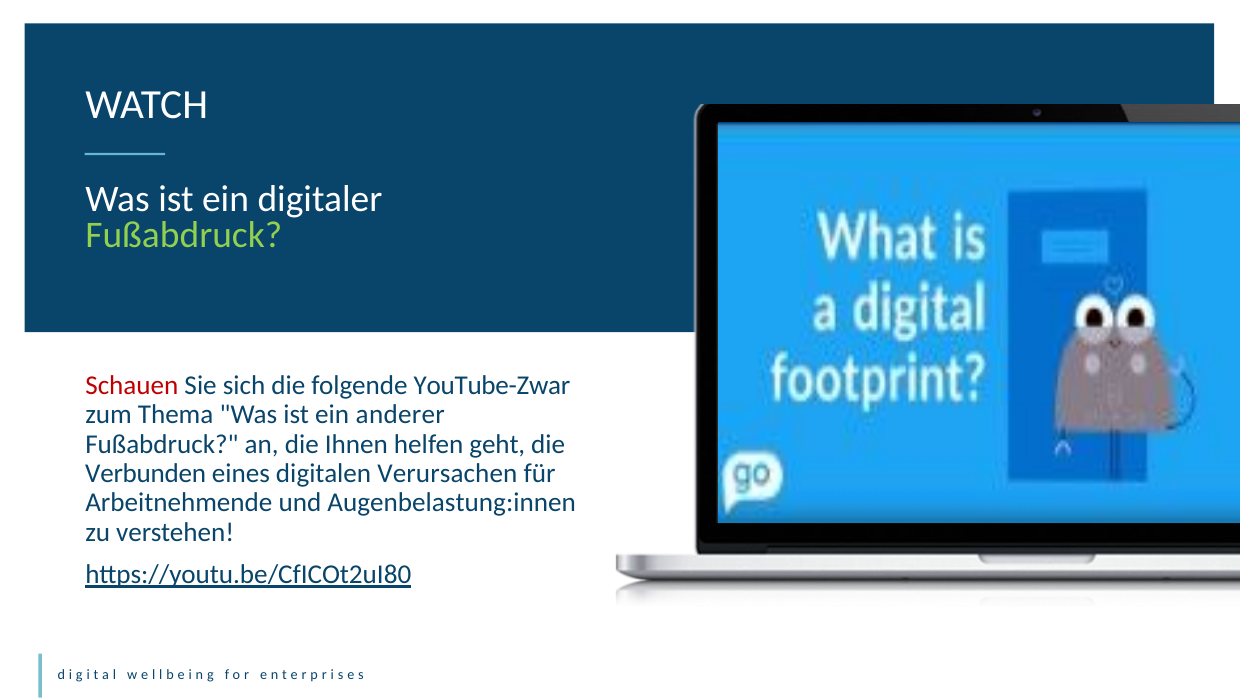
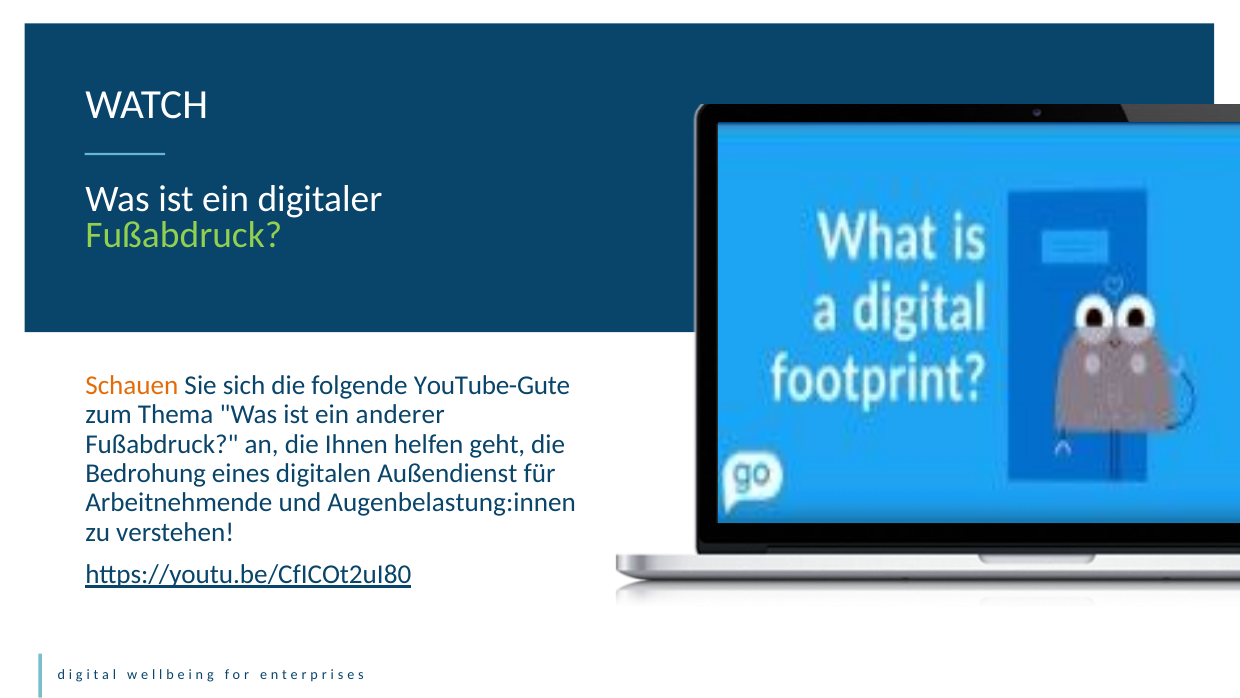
Schauen colour: red -> orange
YouTube-Zwar: YouTube-Zwar -> YouTube-Gute
Verbunden: Verbunden -> Bedrohung
Verursachen: Verursachen -> Außendienst
